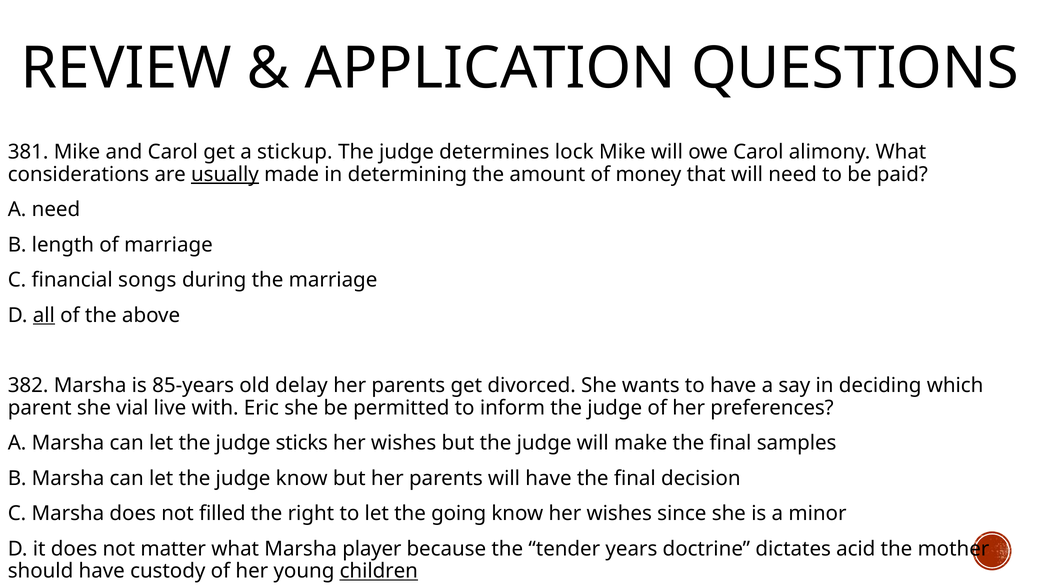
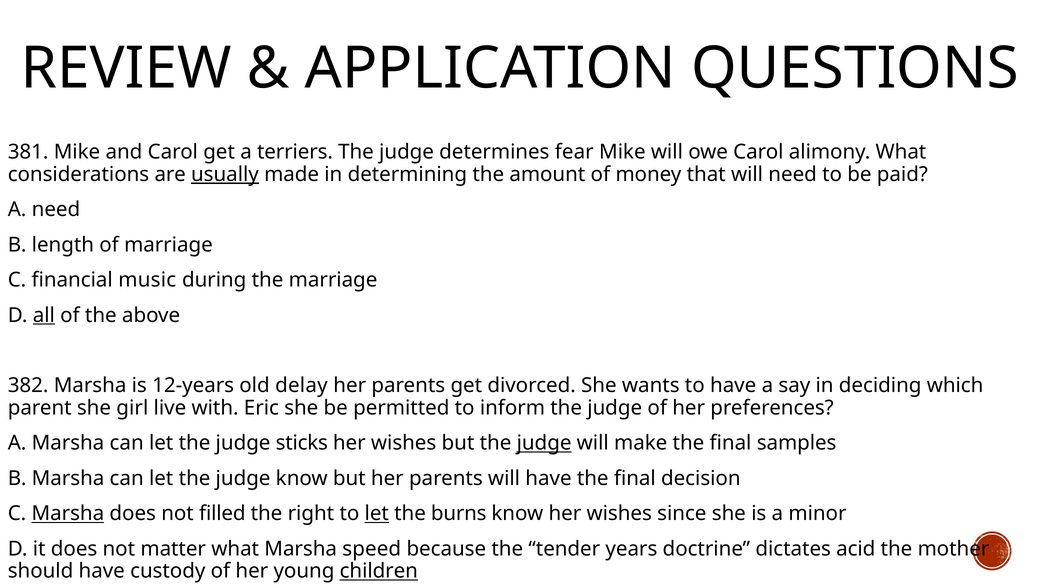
stickup: stickup -> terriers
lock: lock -> fear
songs: songs -> music
85-years: 85-years -> 12-years
vial: vial -> girl
judge at (544, 443) underline: none -> present
Marsha at (68, 514) underline: none -> present
let at (377, 514) underline: none -> present
going: going -> burns
player: player -> speed
